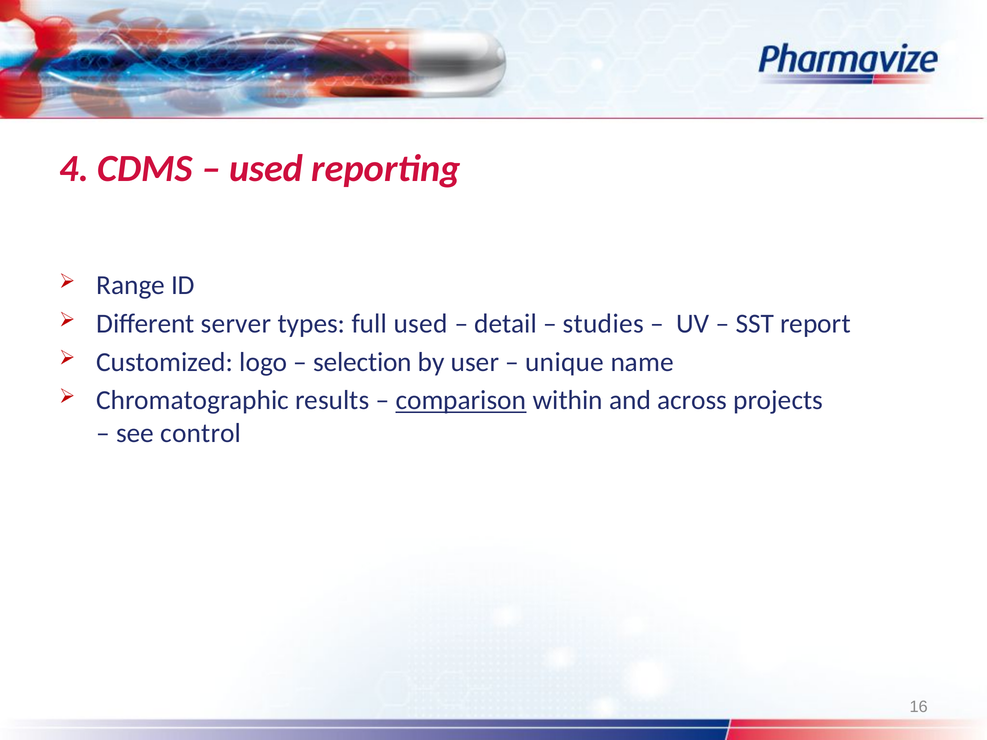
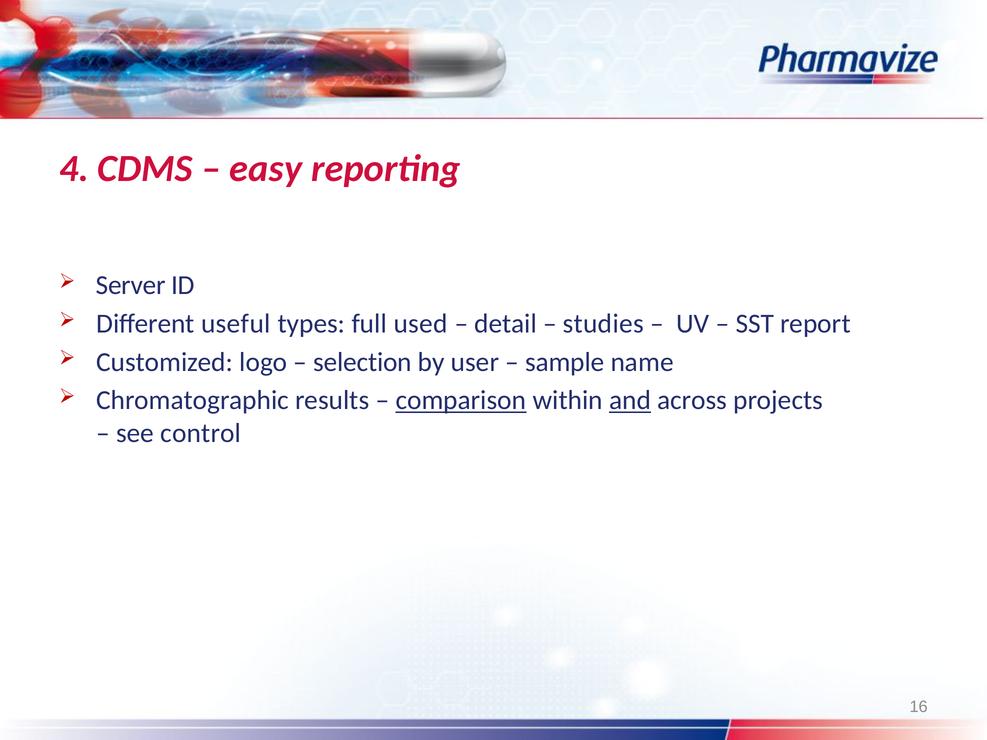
used at (266, 168): used -> easy
Range: Range -> Server
server: server -> useful
unique: unique -> sample
and underline: none -> present
